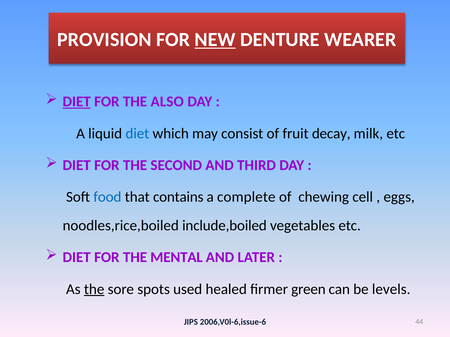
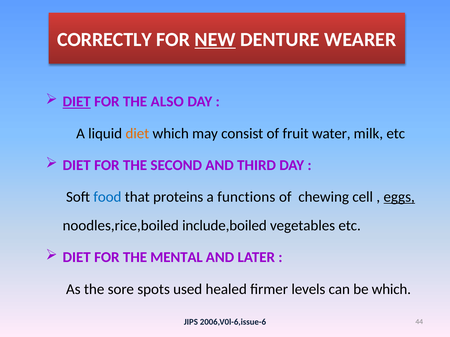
PROVISION: PROVISION -> CORRECTLY
diet at (137, 134) colour: blue -> orange
decay: decay -> water
contains: contains -> proteins
complete: complete -> functions
eggs underline: none -> present
the at (94, 290) underline: present -> none
green: green -> levels
be levels: levels -> which
